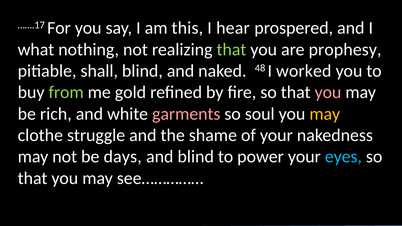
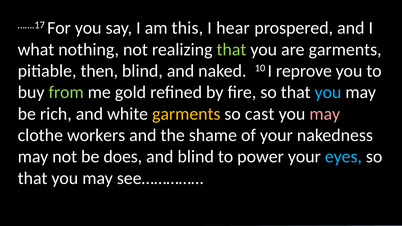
are prophesy: prophesy -> garments
shall: shall -> then
48: 48 -> 10
worked: worked -> reprove
you at (328, 92) colour: pink -> light blue
garments at (186, 114) colour: pink -> yellow
soul: soul -> cast
may at (325, 114) colour: yellow -> pink
struggle: struggle -> workers
days: days -> does
